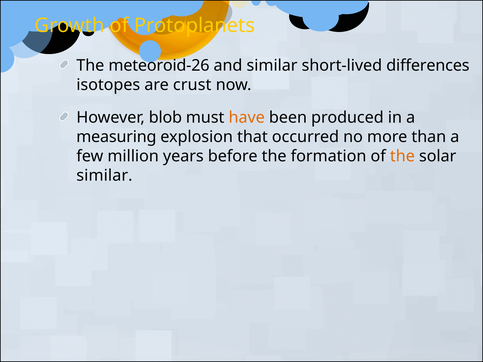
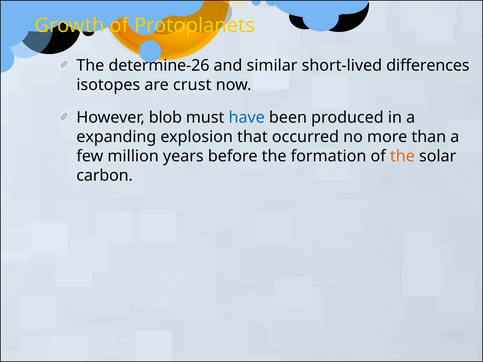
meteoroid-26: meteoroid-26 -> determine-26
have colour: orange -> blue
measuring: measuring -> expanding
similar at (104, 176): similar -> carbon
